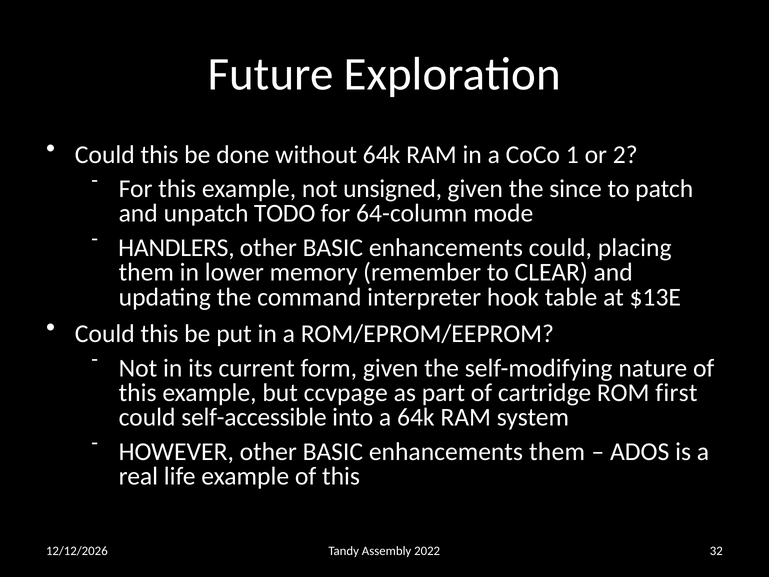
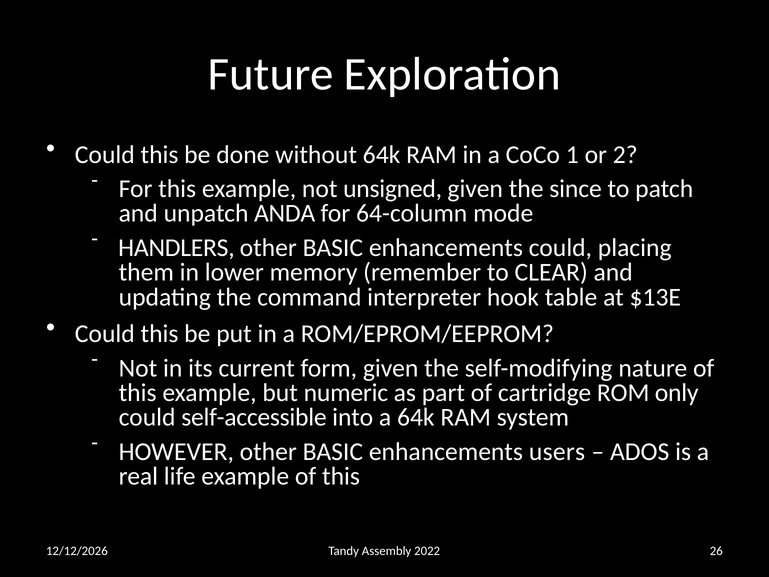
TODO: TODO -> ANDA
ccvpage: ccvpage -> numeric
first: first -> only
enhancements them: them -> users
32: 32 -> 26
